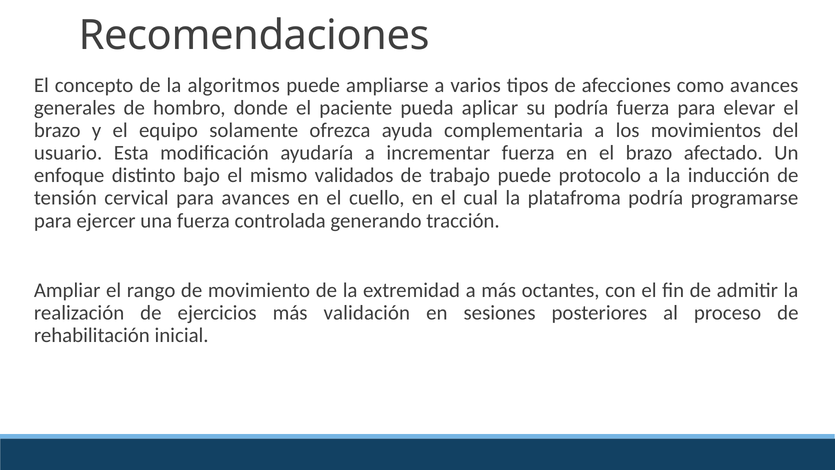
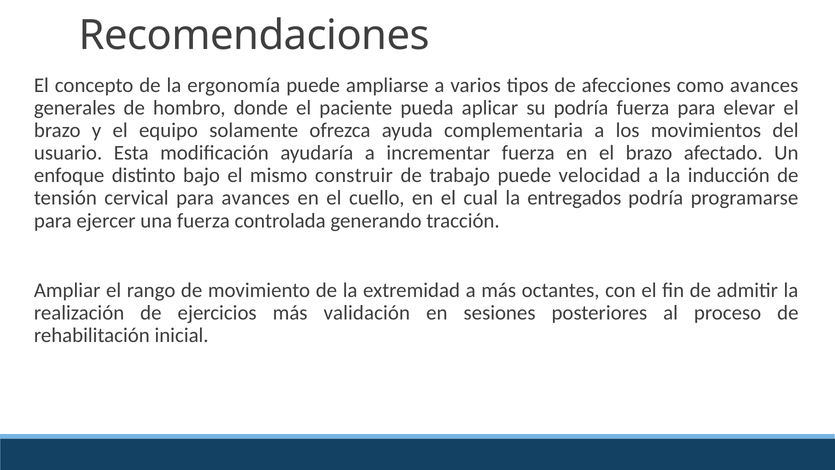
algoritmos: algoritmos -> ergonomía
validados: validados -> construir
protocolo: protocolo -> velocidad
platafroma: platafroma -> entregados
